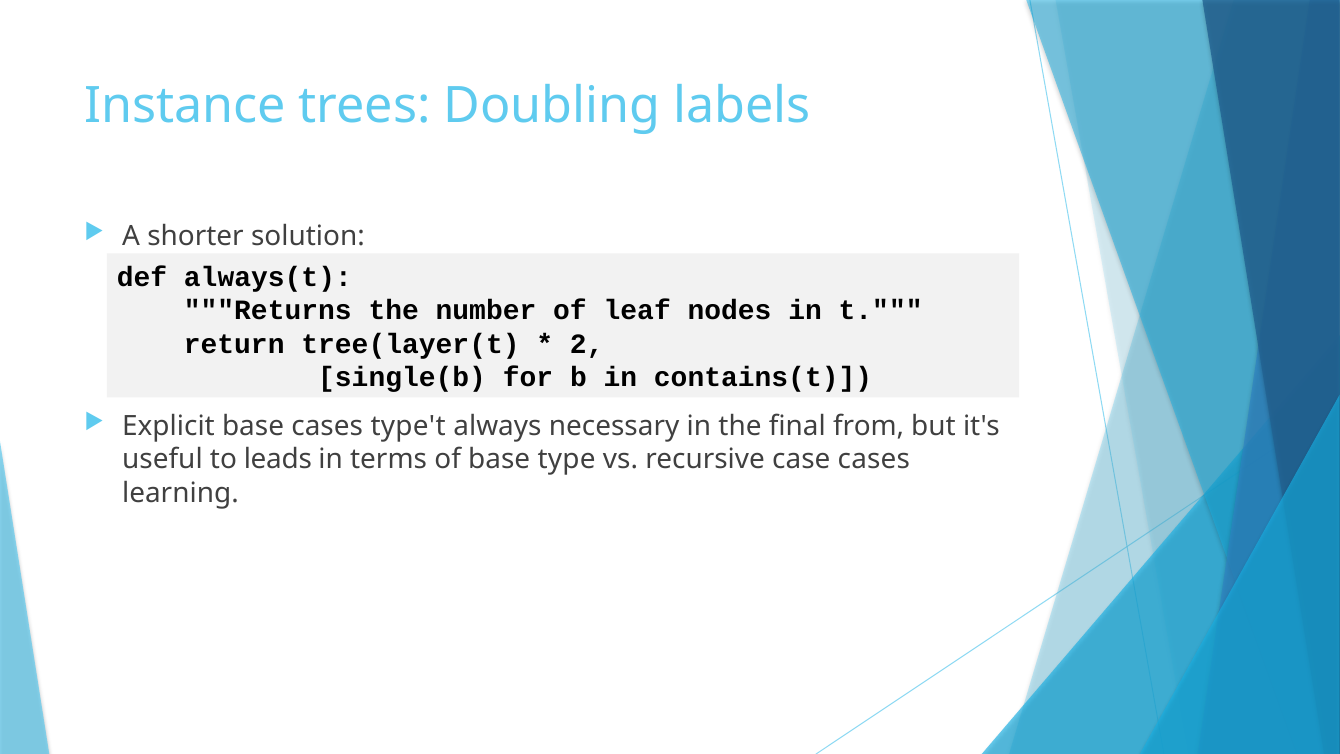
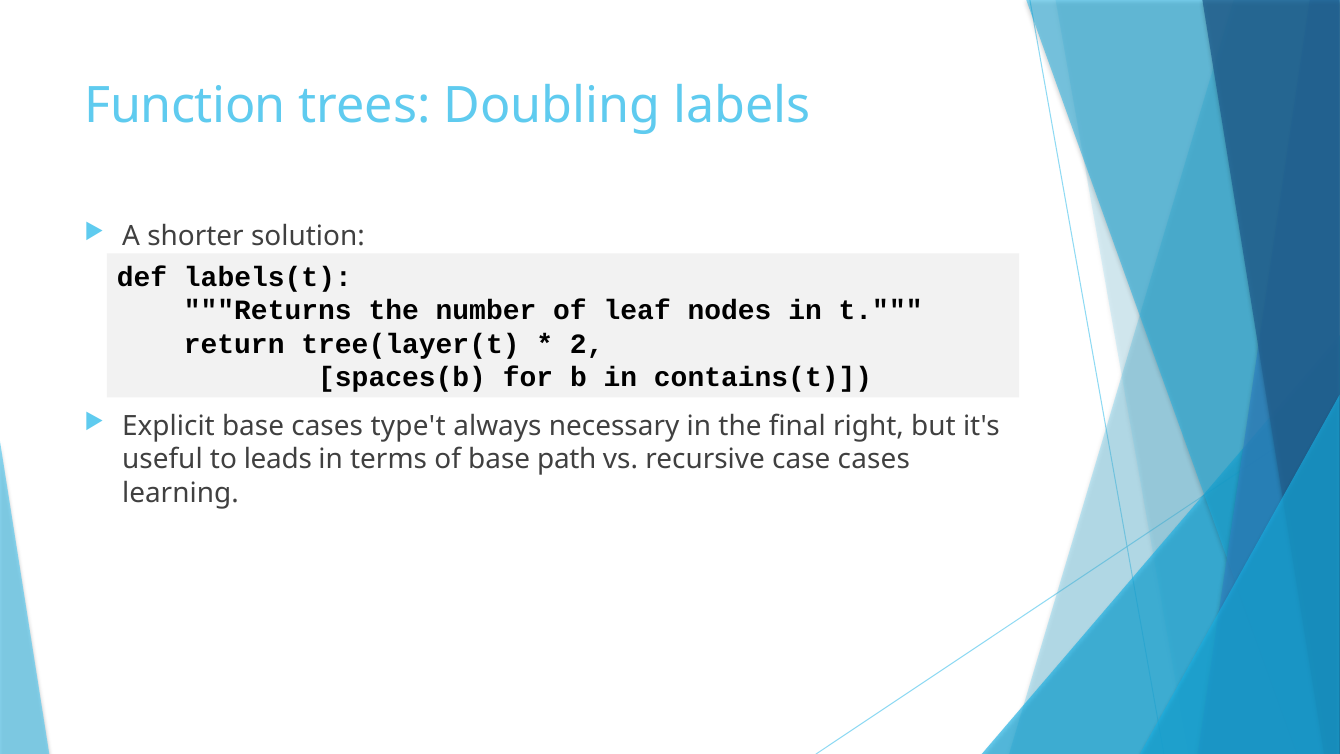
Instance: Instance -> Function
always(t: always(t -> labels(t
single(b: single(b -> spaces(b
from: from -> right
type: type -> path
